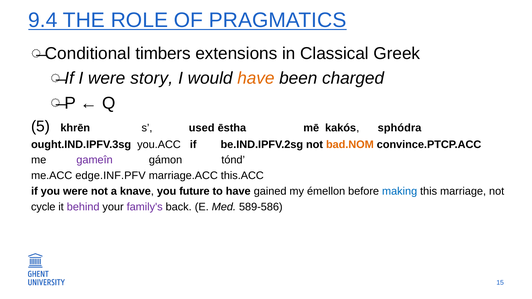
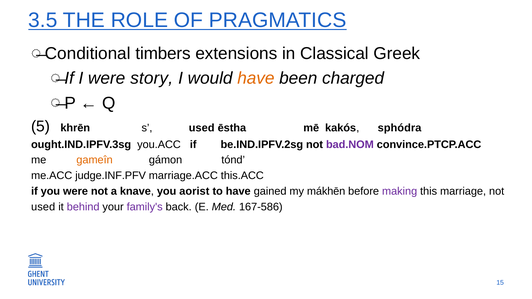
9.4: 9.4 -> 3.5
bad.NOM colour: orange -> purple
gameîn colour: purple -> orange
edge.INF.PFV: edge.INF.PFV -> judge.INF.PFV
future: future -> aorist
émellon: émellon -> mákhēn
making colour: blue -> purple
cycle at (43, 207): cycle -> used
589-586: 589-586 -> 167-586
